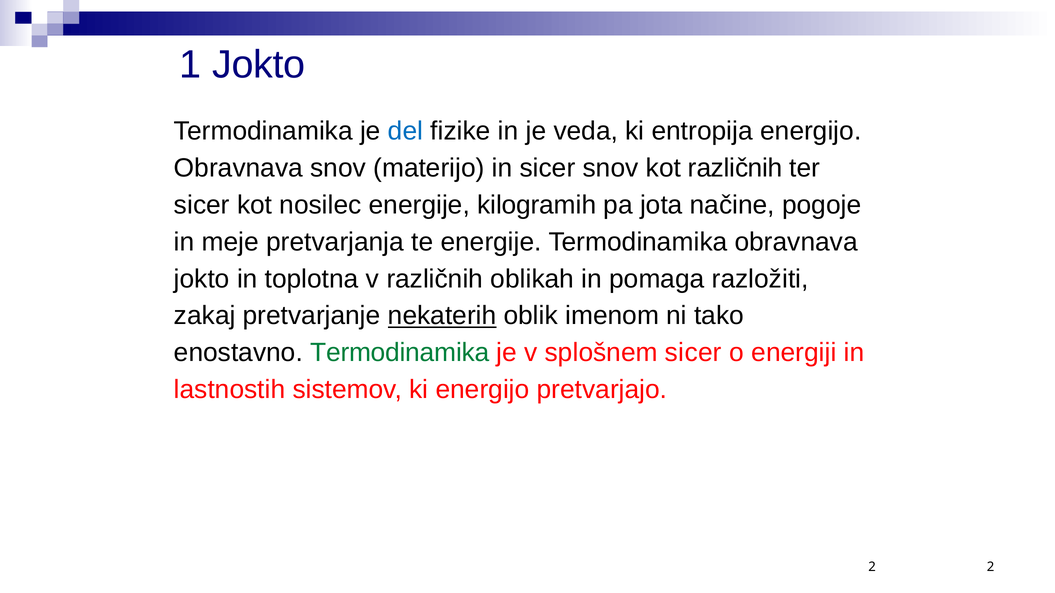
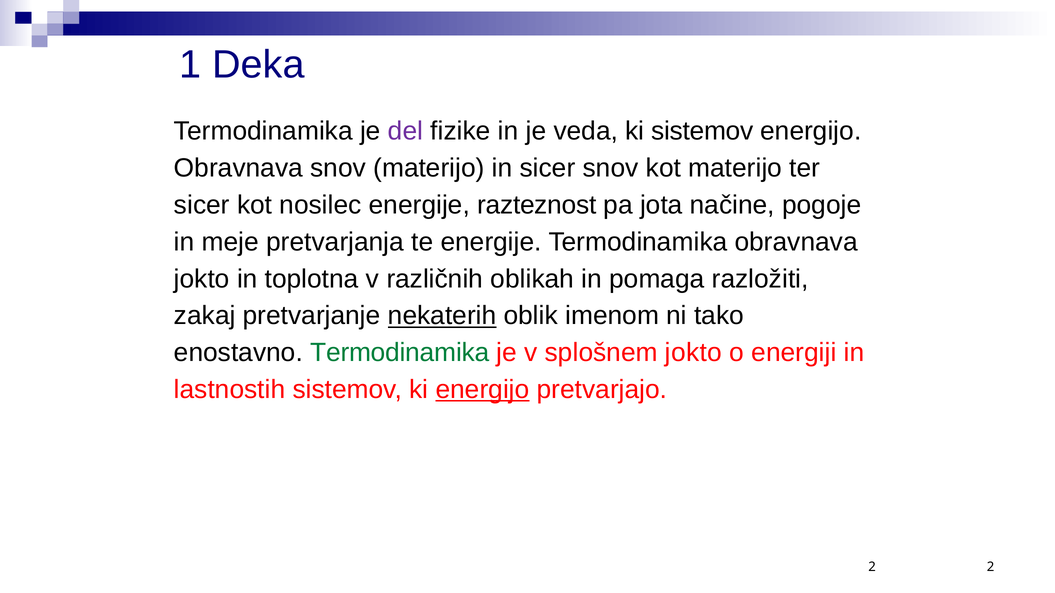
1 Jokto: Jokto -> Deka
del colour: blue -> purple
ki entropija: entropija -> sistemov
kot različnih: različnih -> materijo
kilogramih: kilogramih -> razteznost
splošnem sicer: sicer -> jokto
energijo at (483, 390) underline: none -> present
